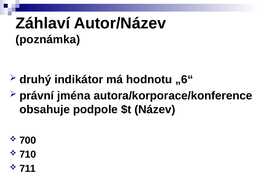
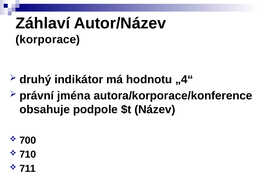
poznámka: poznámka -> korporace
„6“: „6“ -> „4“
